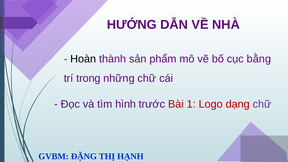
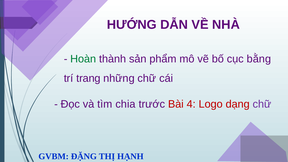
Hoàn colour: black -> green
trong: trong -> trang
hình: hình -> chia
1: 1 -> 4
